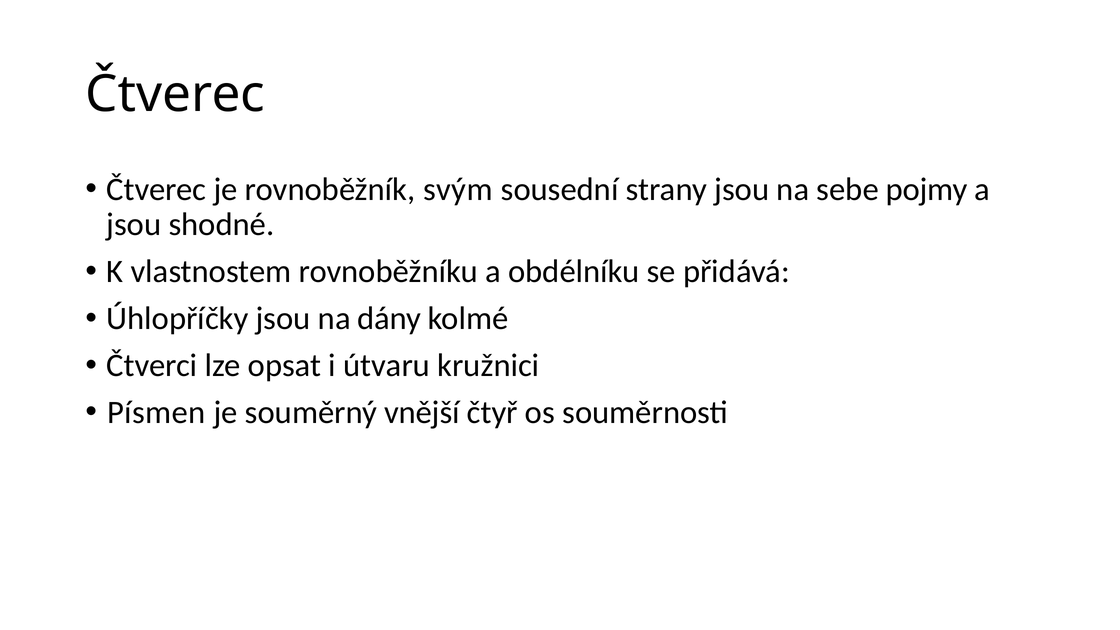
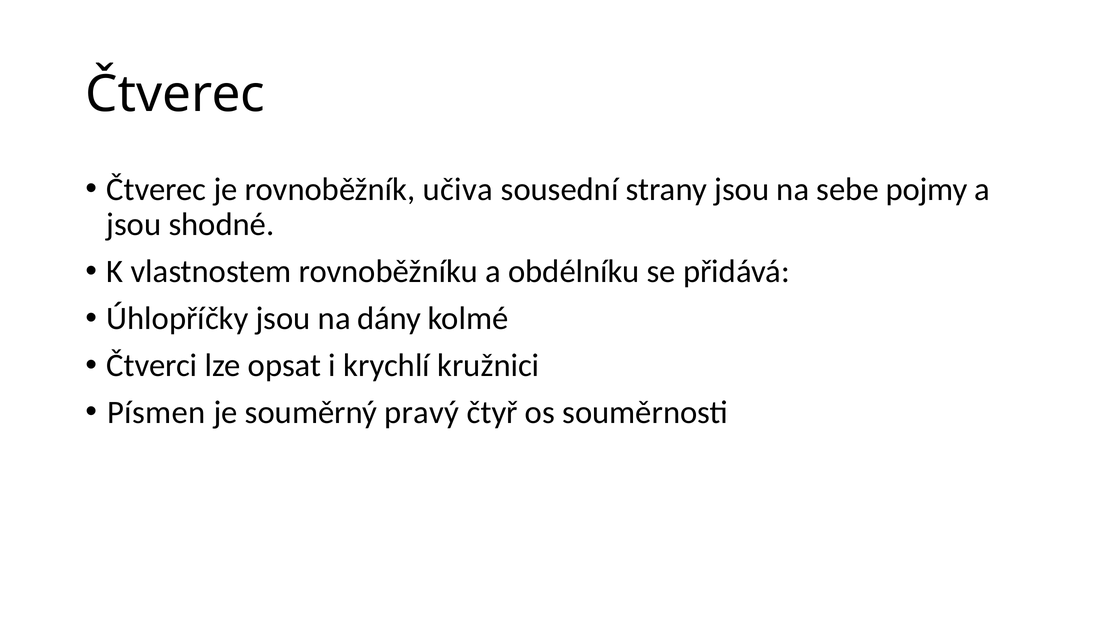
svým: svým -> učiva
útvaru: útvaru -> krychlí
vnější: vnější -> pravý
